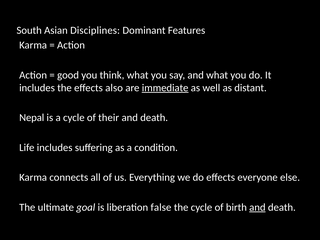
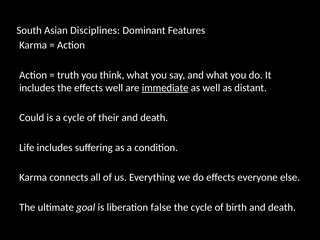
good: good -> truth
effects also: also -> well
Nepal: Nepal -> Could
and at (257, 207) underline: present -> none
